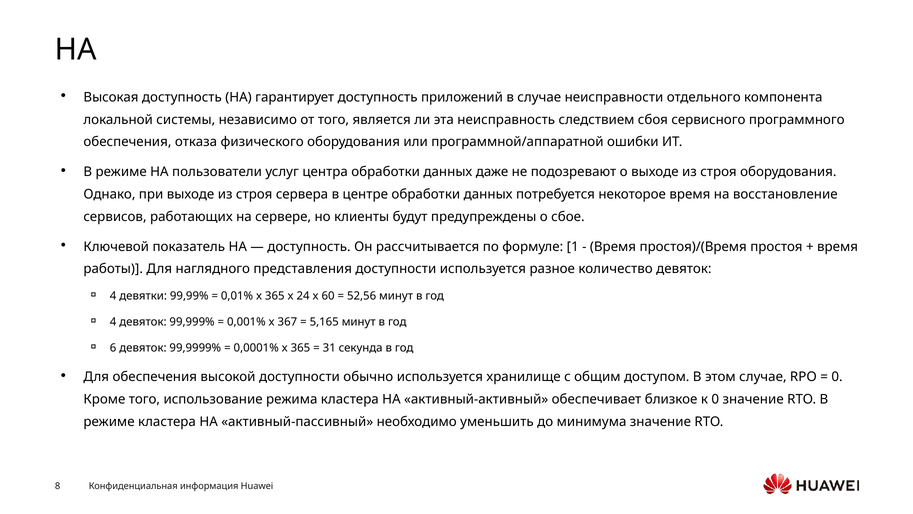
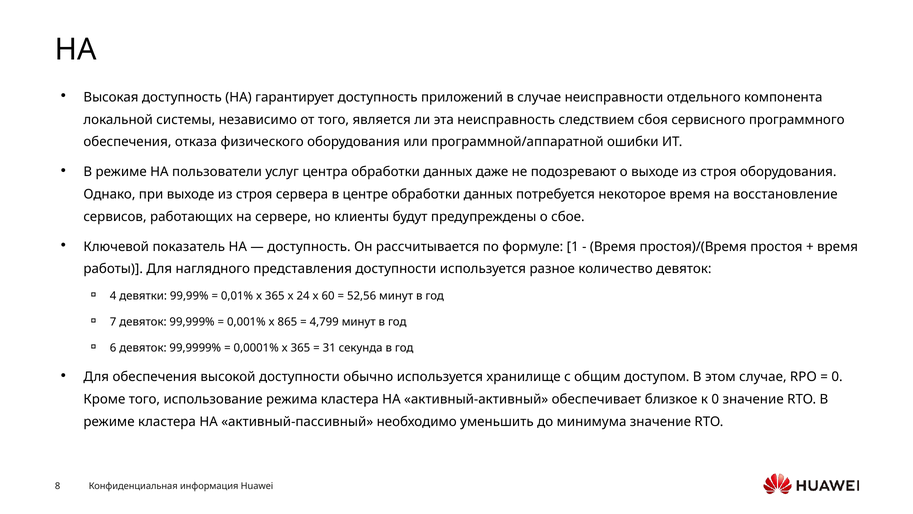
4 at (113, 322): 4 -> 7
367: 367 -> 865
5,165: 5,165 -> 4,799
